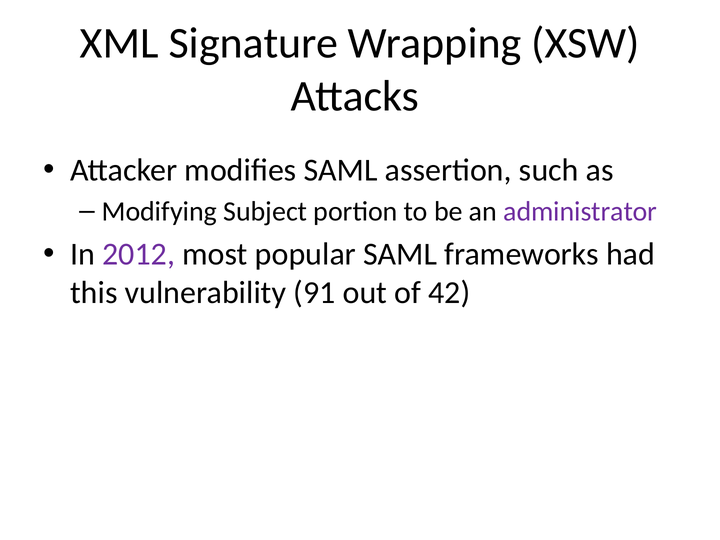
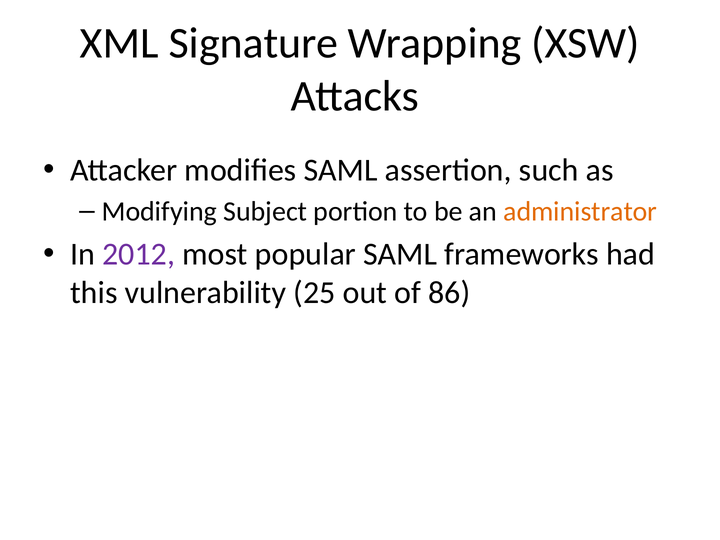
administrator colour: purple -> orange
91: 91 -> 25
42: 42 -> 86
